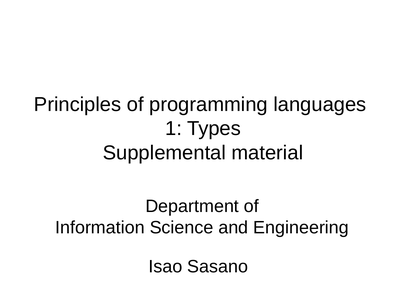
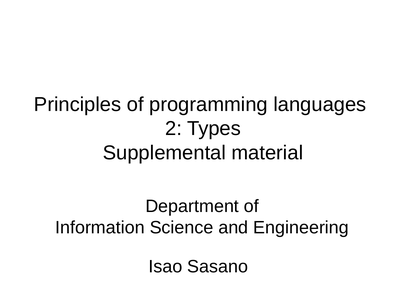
1: 1 -> 2
